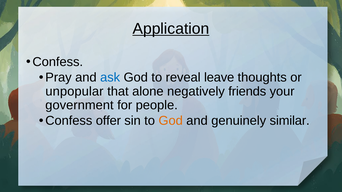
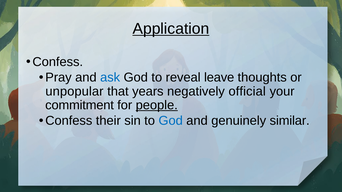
alone: alone -> years
friends: friends -> official
government: government -> commitment
people underline: none -> present
offer: offer -> their
God at (171, 121) colour: orange -> blue
